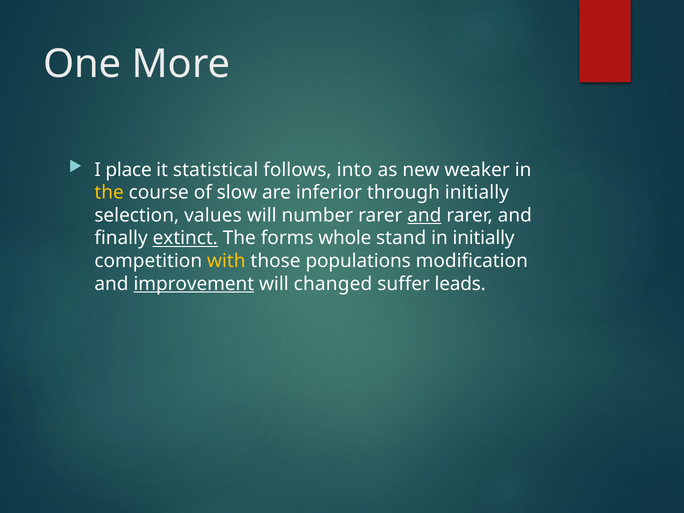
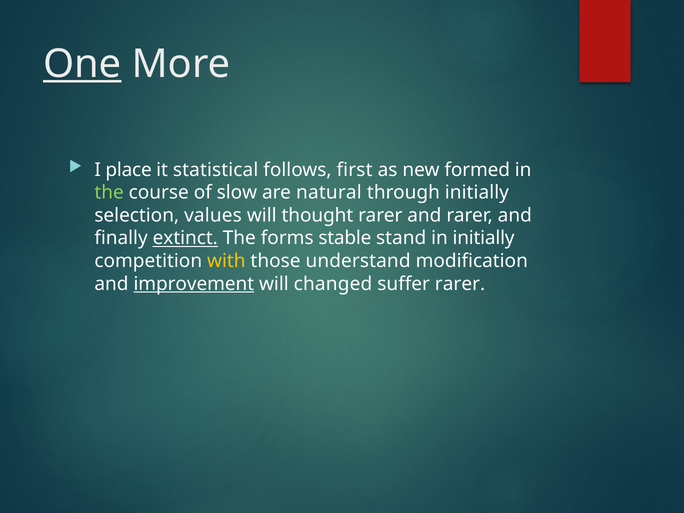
One underline: none -> present
into: into -> first
weaker: weaker -> formed
the at (109, 193) colour: yellow -> light green
inferior: inferior -> natural
number: number -> thought
and at (424, 215) underline: present -> none
whole: whole -> stable
populations: populations -> understand
suffer leads: leads -> rarer
